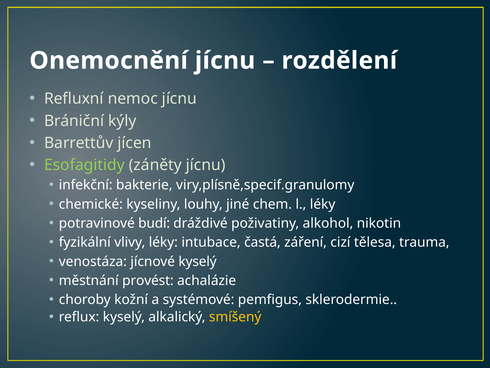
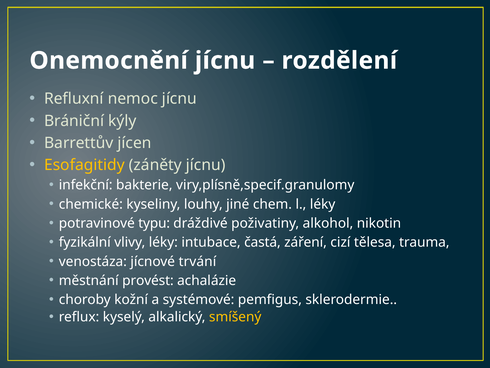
Esofagitidy colour: light green -> yellow
budí: budí -> typu
jícnové kyselý: kyselý -> trvání
